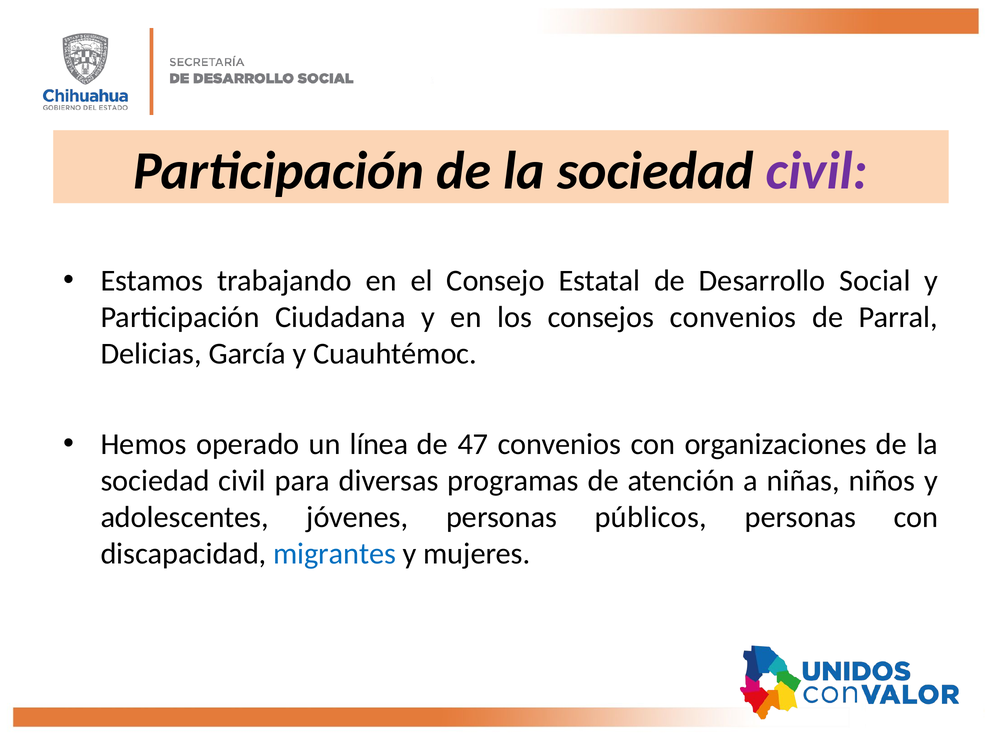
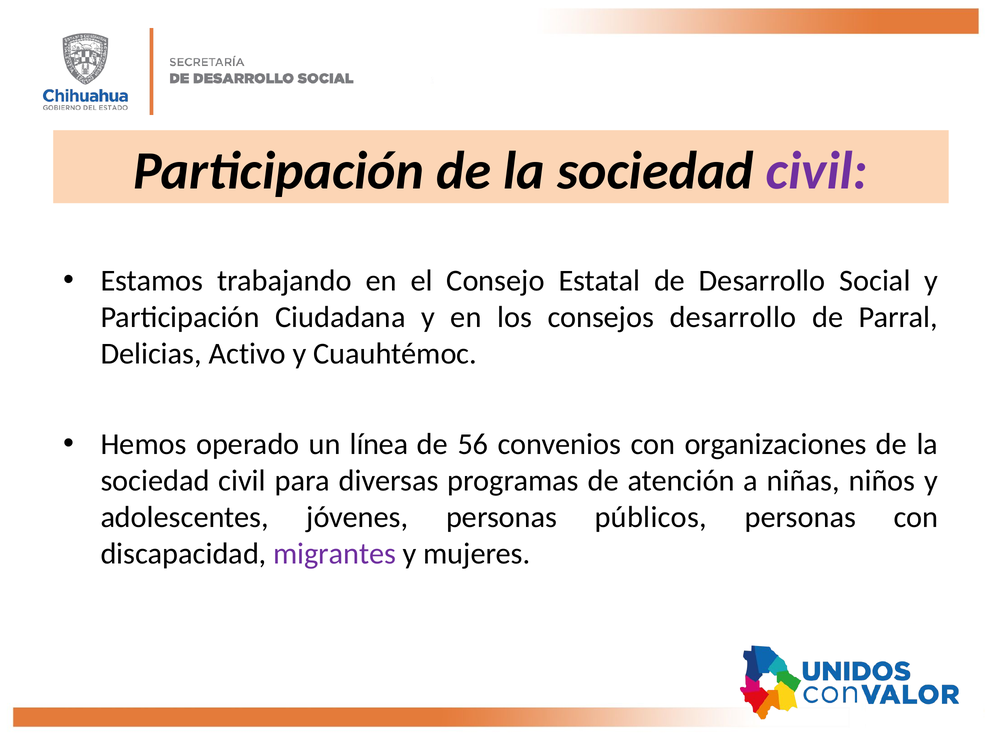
consejos convenios: convenios -> desarrollo
García: García -> Activo
47: 47 -> 56
migrantes colour: blue -> purple
